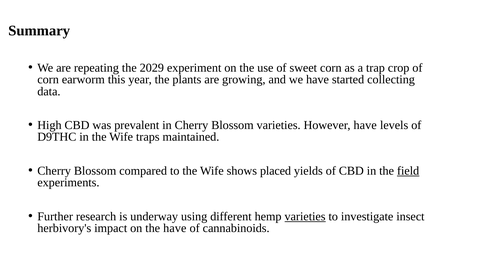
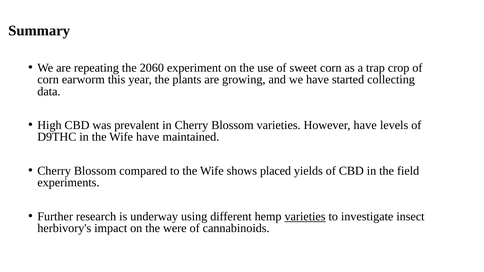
2029: 2029 -> 2060
Wife traps: traps -> have
field underline: present -> none
the have: have -> were
